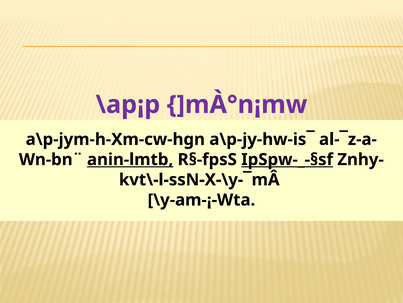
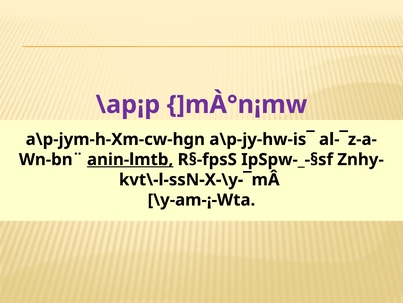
IpSpw-_-§sf underline: present -> none
